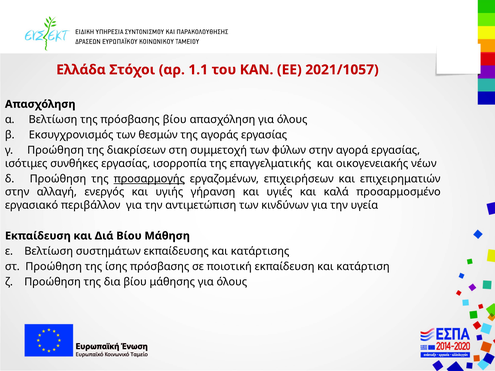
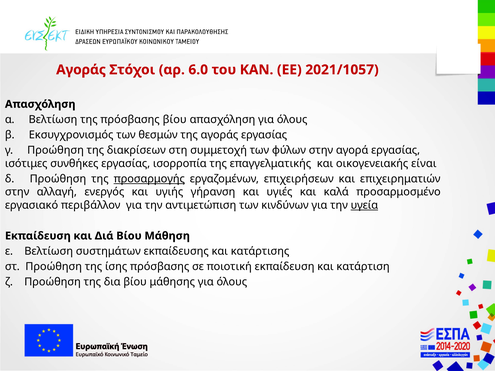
Ελλάδα at (81, 70): Ελλάδα -> Αγοράς
1.1: 1.1 -> 6.0
νέων: νέων -> είναι
υγεία underline: none -> present
